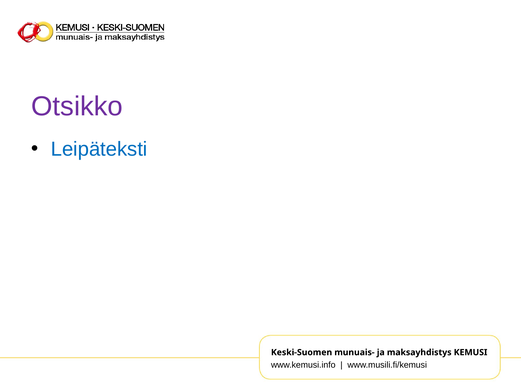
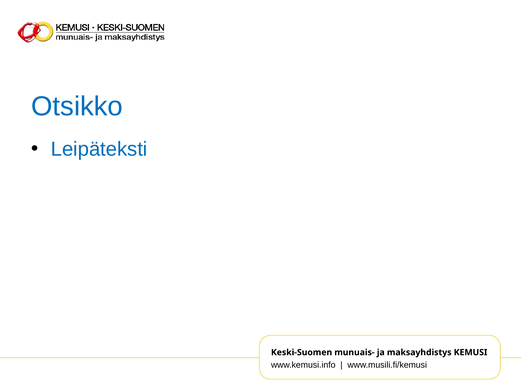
Otsikko colour: purple -> blue
